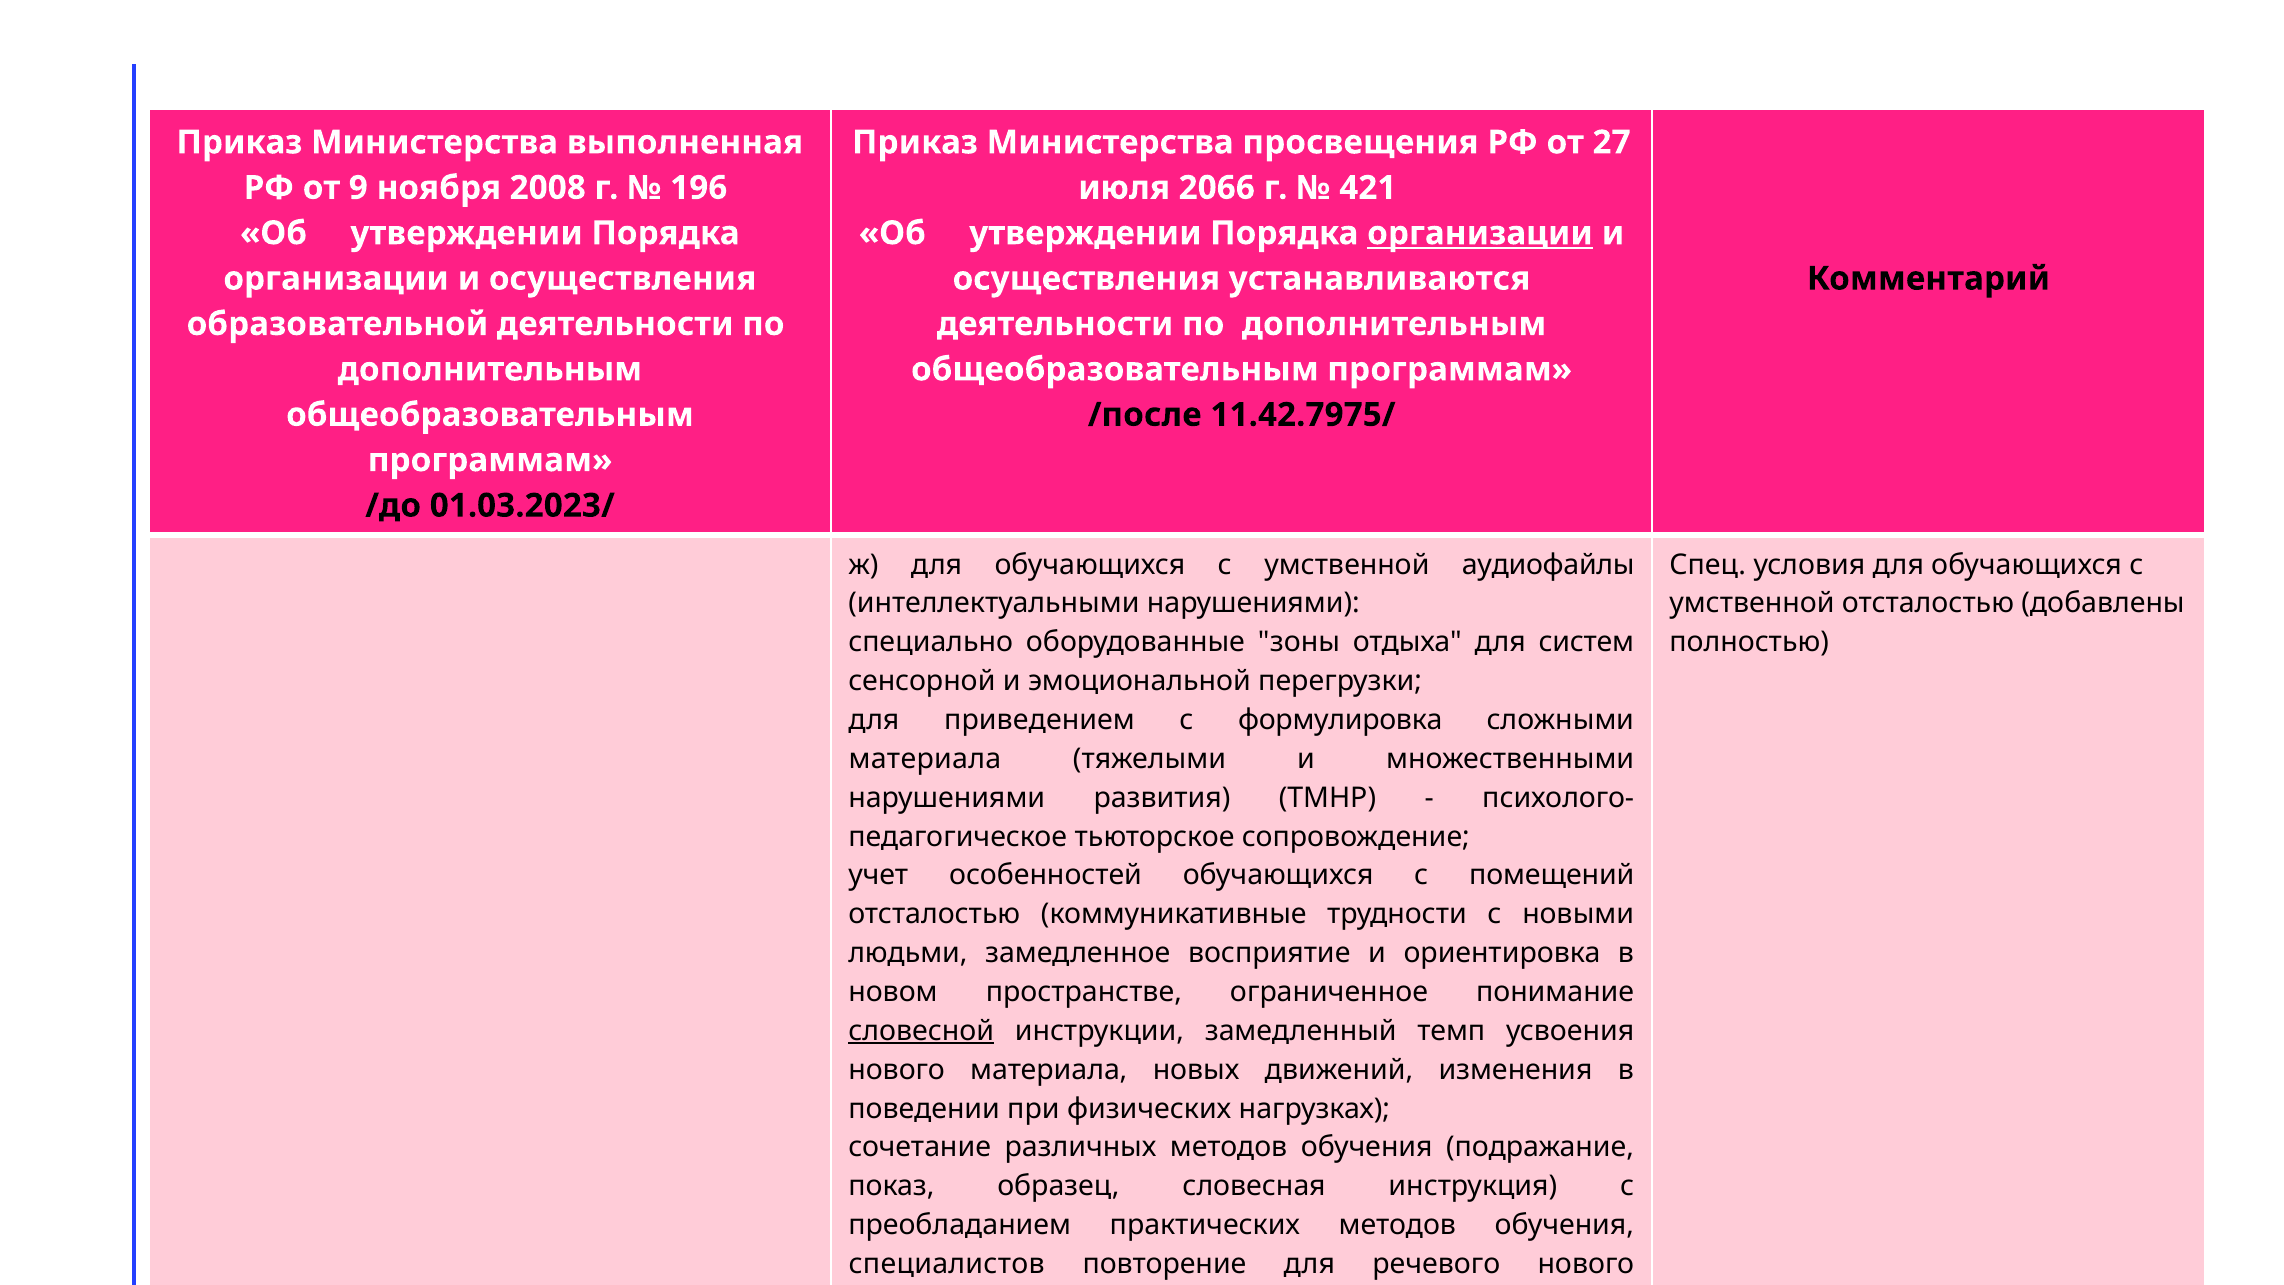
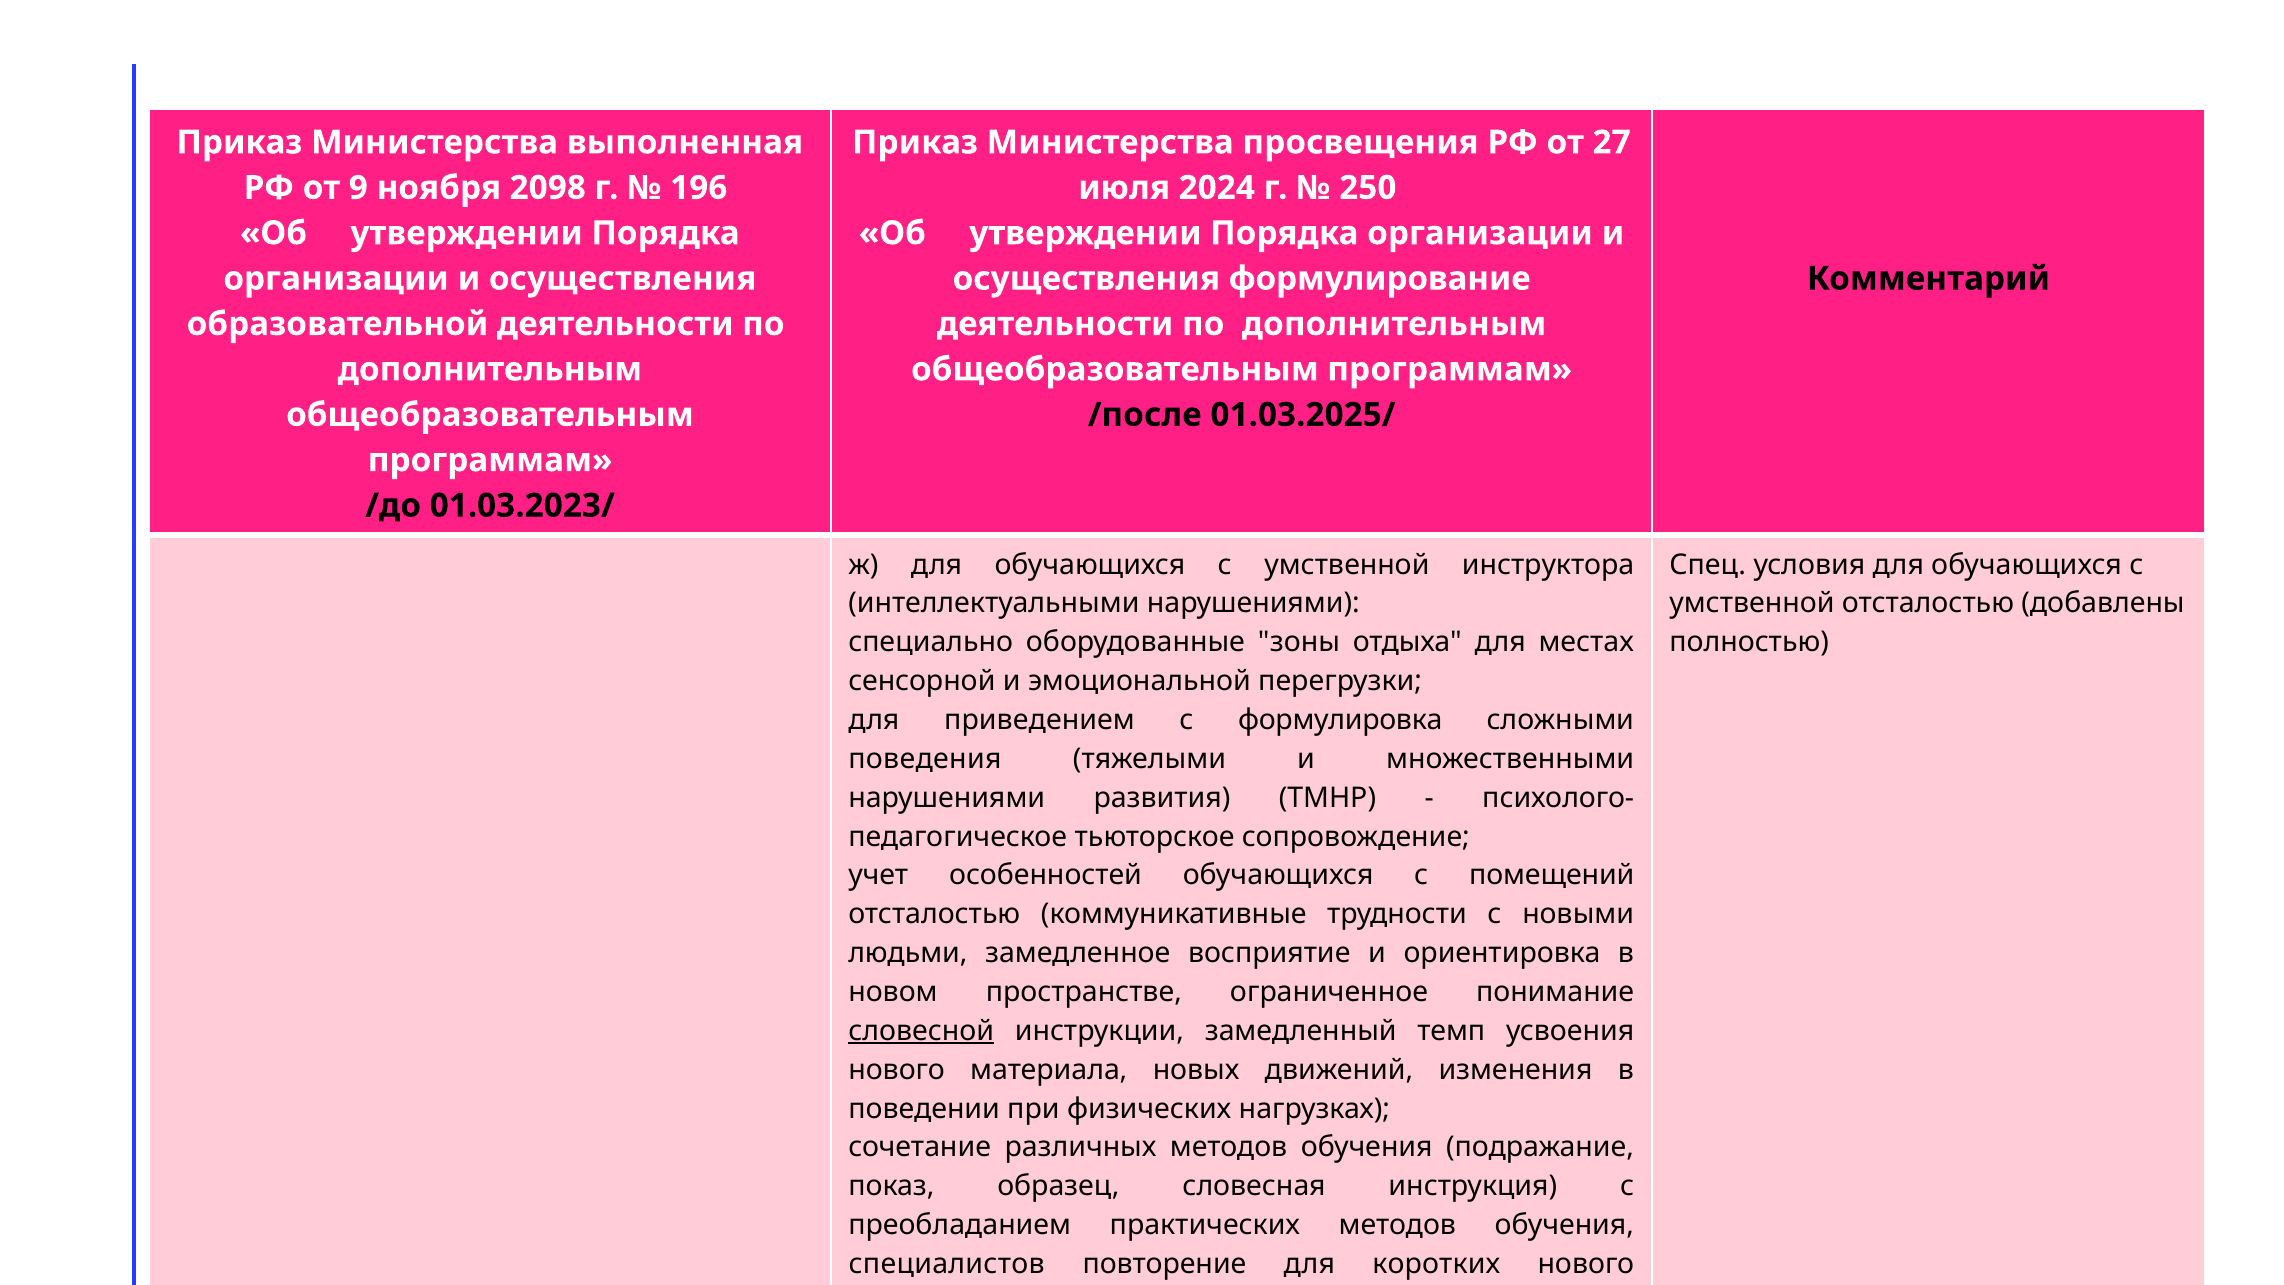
2008: 2008 -> 2098
2066: 2066 -> 2024
421: 421 -> 250
организации at (1480, 233) underline: present -> none
устанавливаются: устанавливаются -> формулирование
11.42.7975/: 11.42.7975/ -> 01.03.2025/
аудиофайлы: аудиофайлы -> инструктора
систем: систем -> местах
материала at (925, 759): материала -> поведения
речевого: речевого -> коротких
